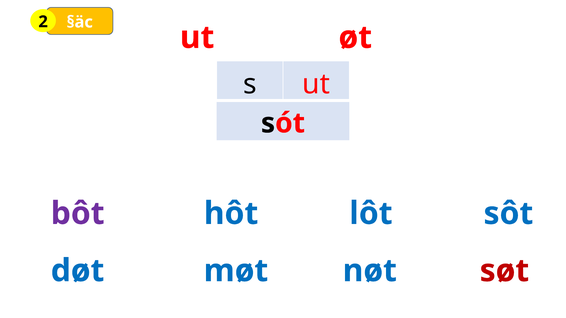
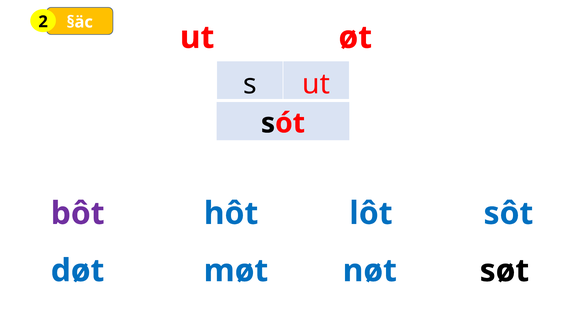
søt colour: red -> black
